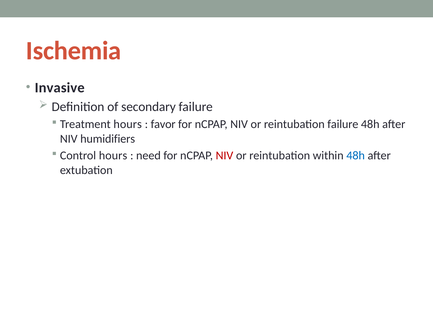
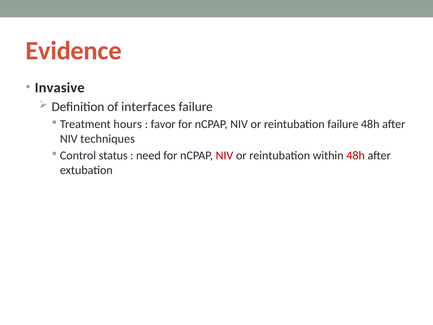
Ischemia: Ischemia -> Evidence
secondary: secondary -> interfaces
humidifiers: humidifiers -> techniques
Control hours: hours -> status
48h at (356, 156) colour: blue -> red
